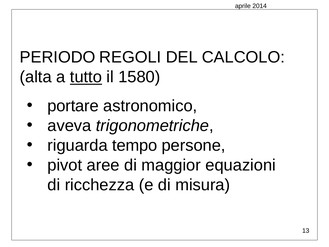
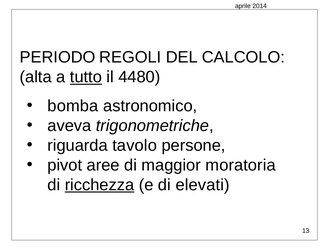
1580: 1580 -> 4480
portare: portare -> bomba
tempo: tempo -> tavolo
equazioni: equazioni -> moratoria
ricchezza underline: none -> present
misura: misura -> elevati
